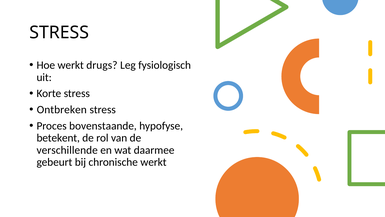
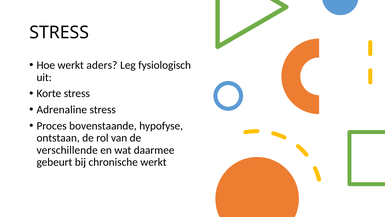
drugs: drugs -> aders
Ontbreken: Ontbreken -> Adrenaline
betekent: betekent -> ontstaan
